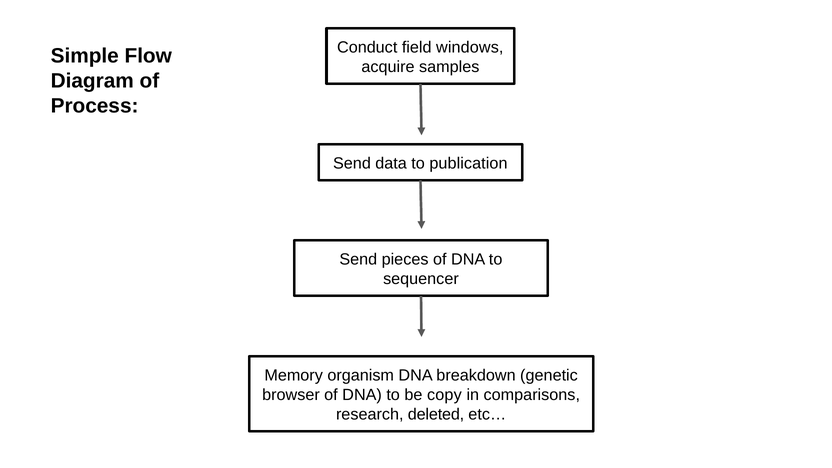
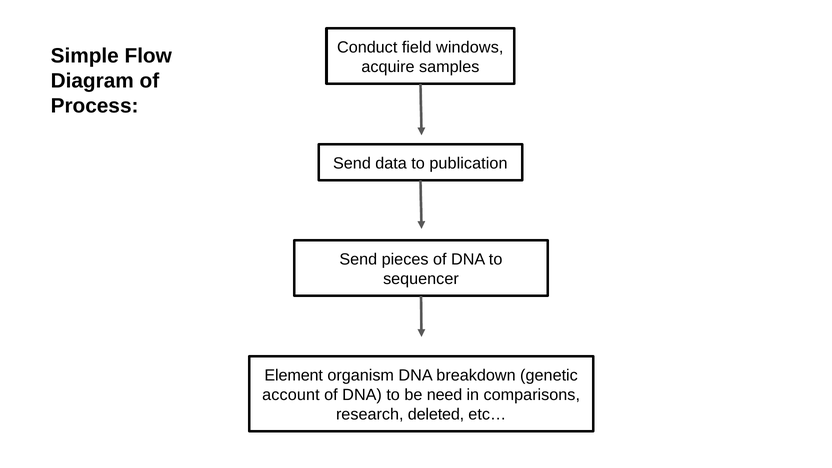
Memory: Memory -> Element
browser: browser -> account
copy: copy -> need
